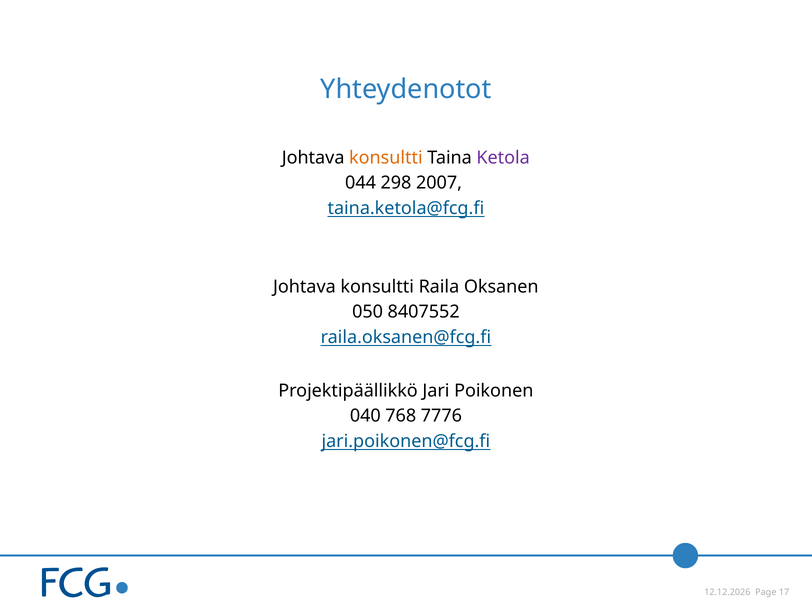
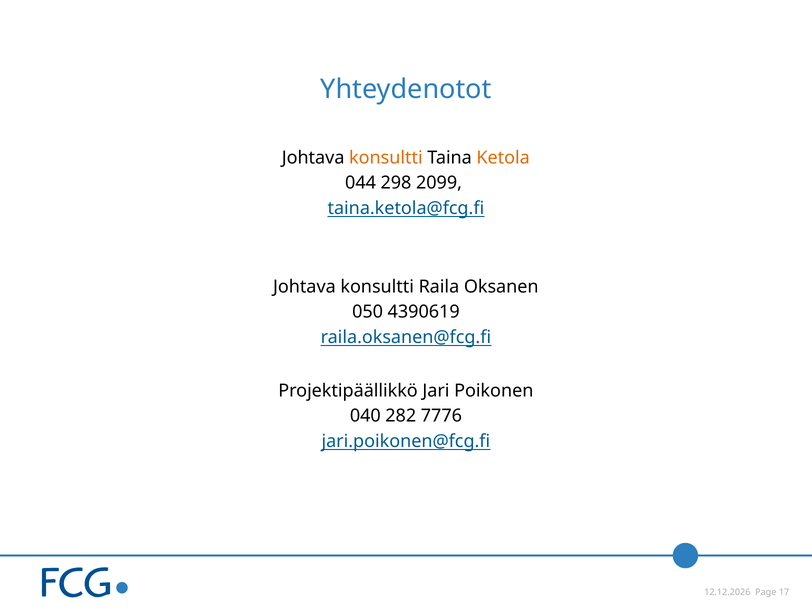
Ketola colour: purple -> orange
2007: 2007 -> 2099
8407552: 8407552 -> 4390619
768: 768 -> 282
